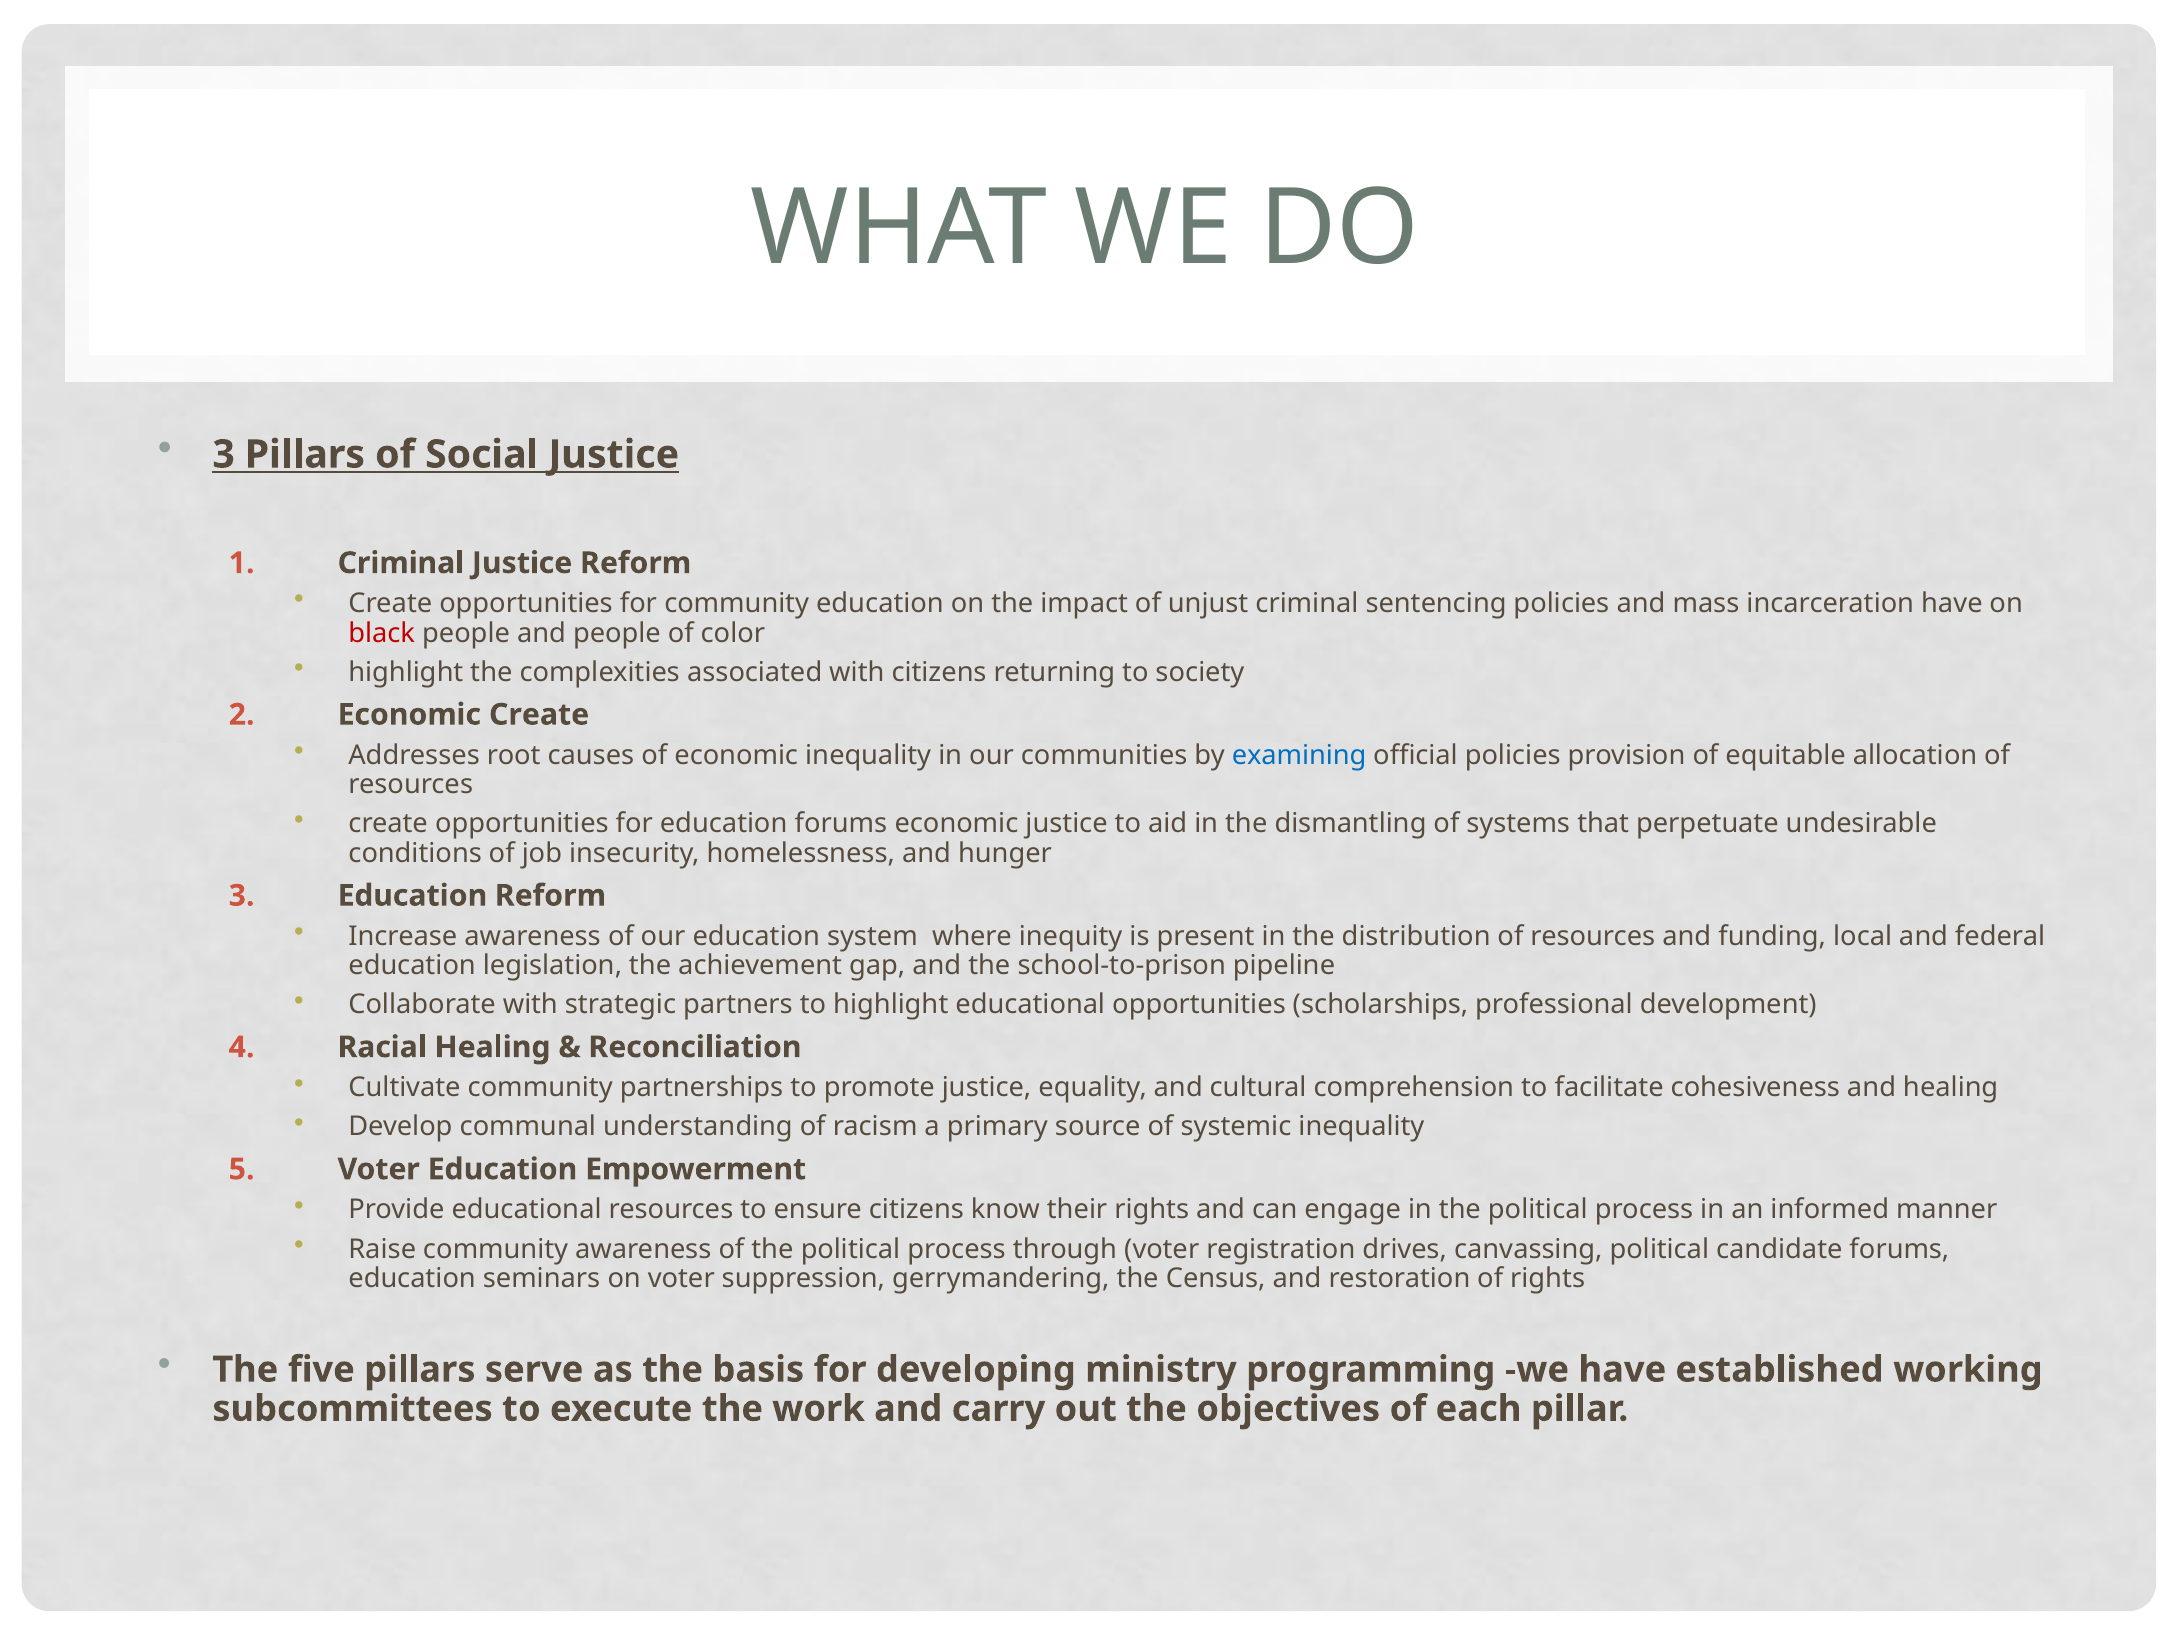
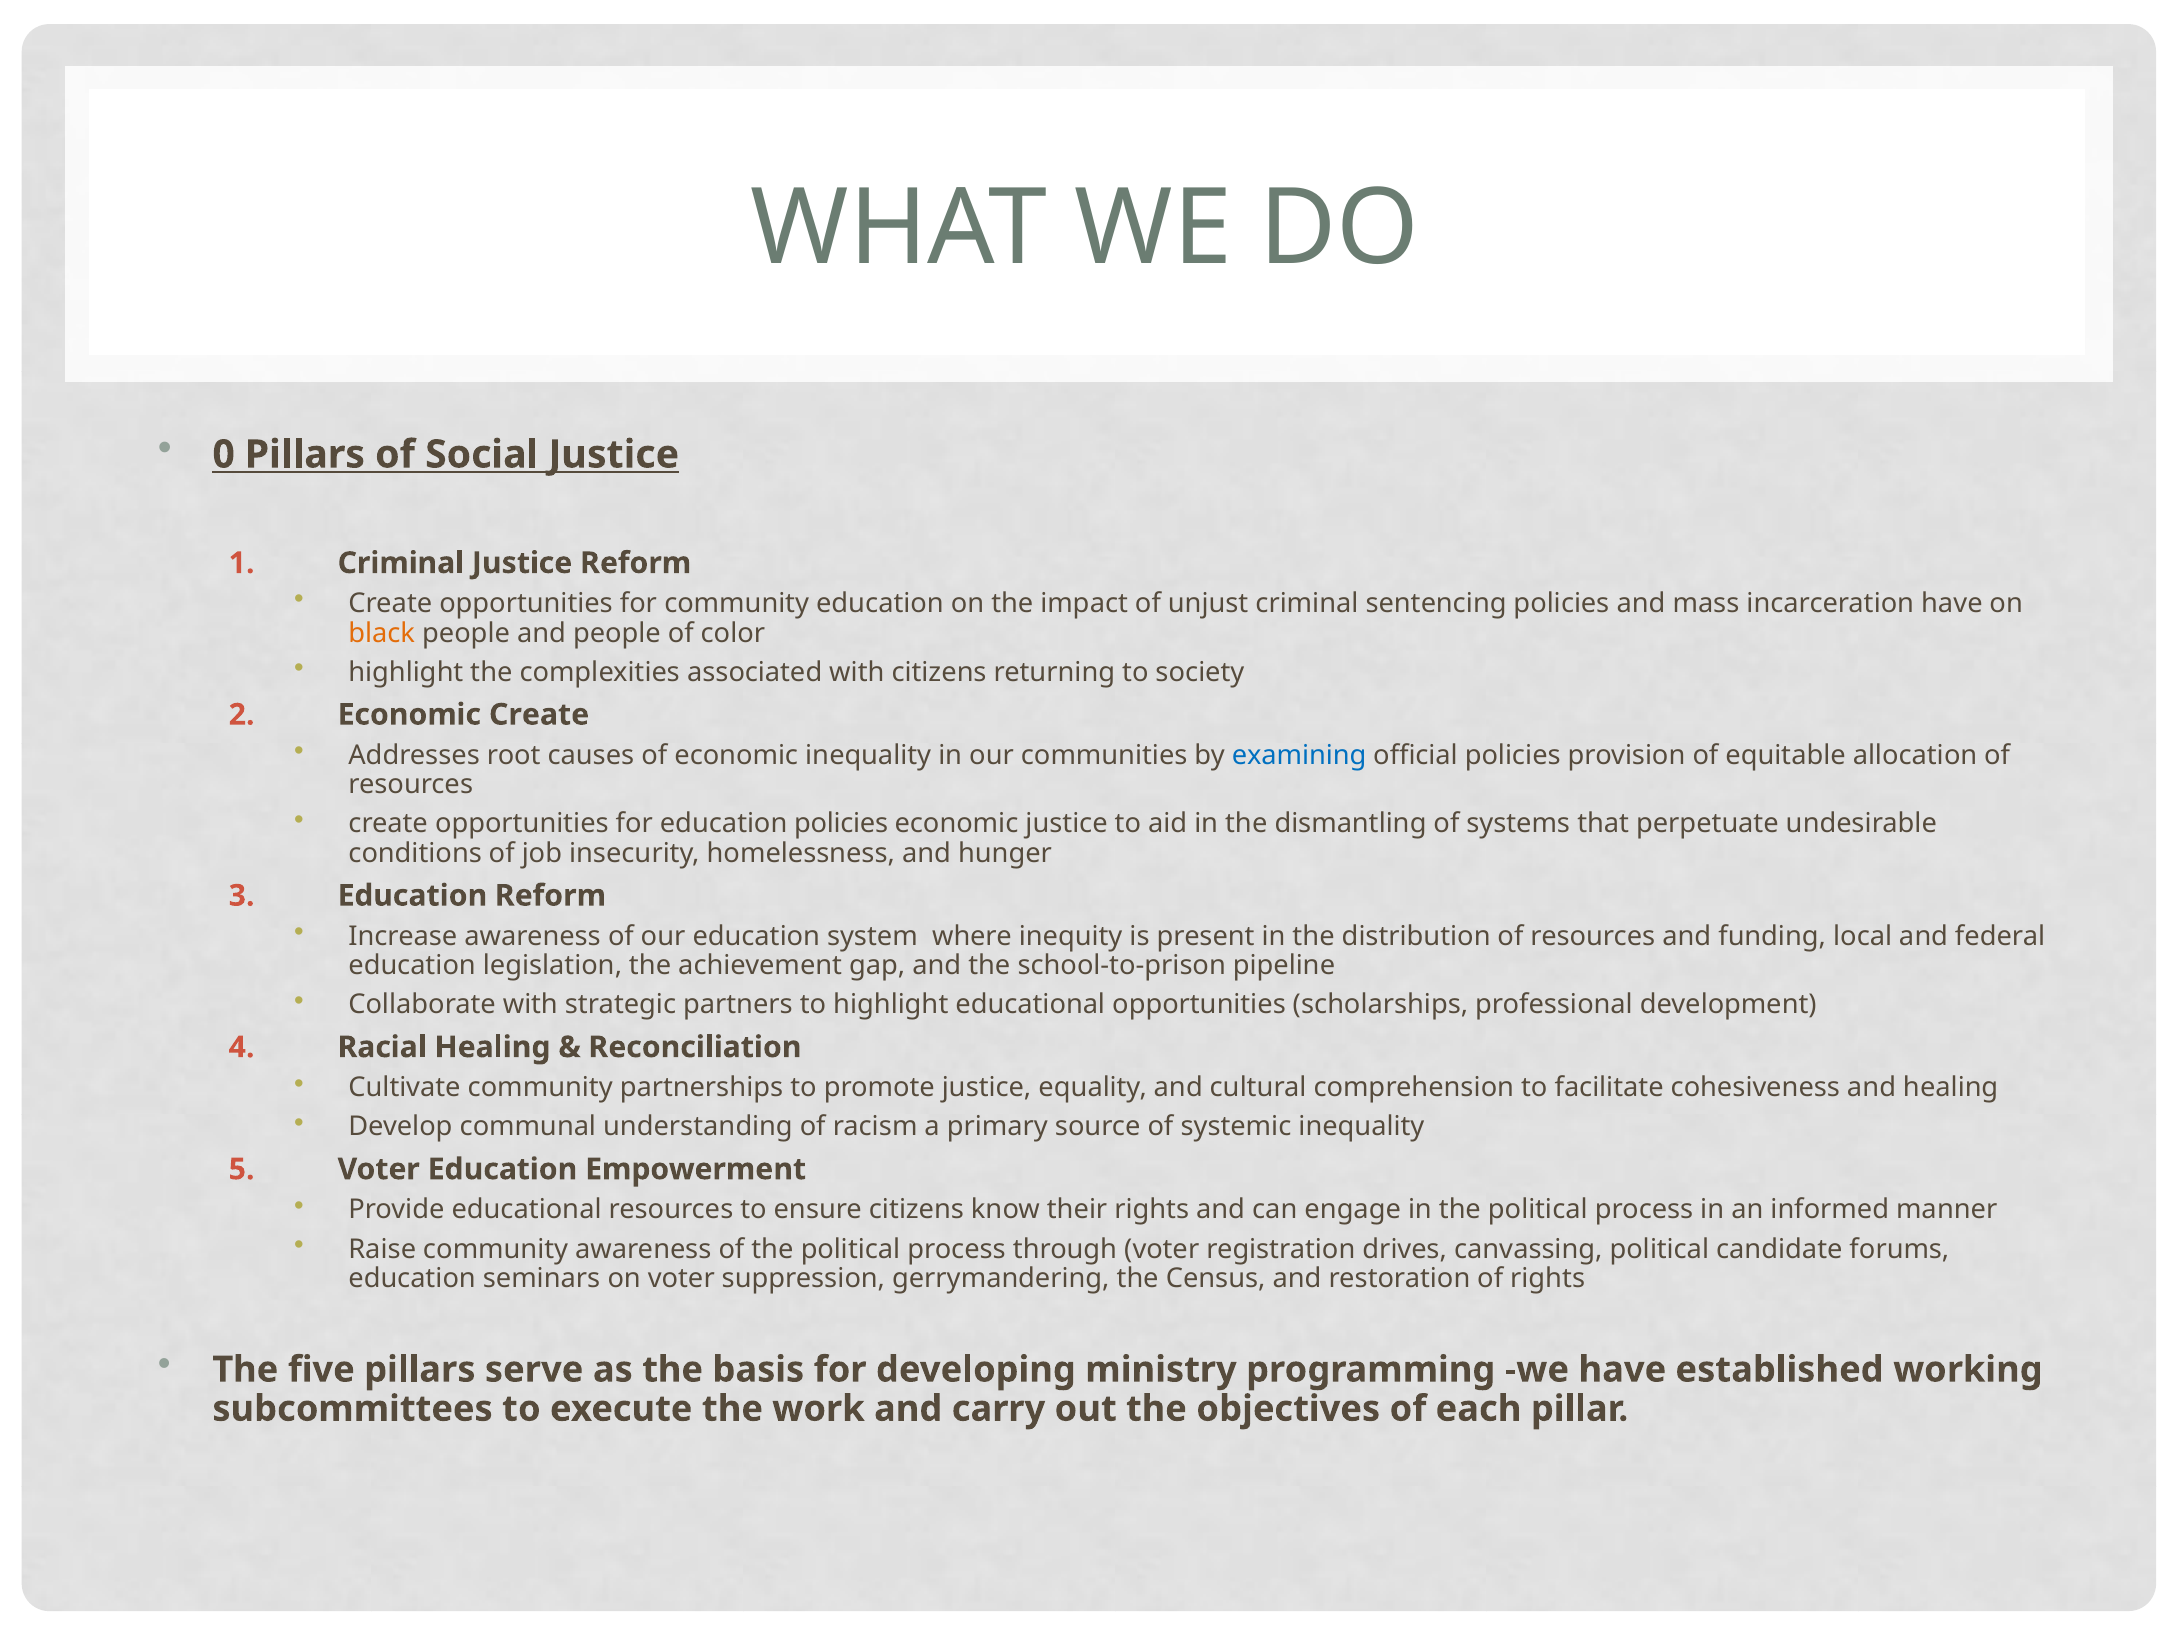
3 at (224, 455): 3 -> 0
black colour: red -> orange
education forums: forums -> policies
